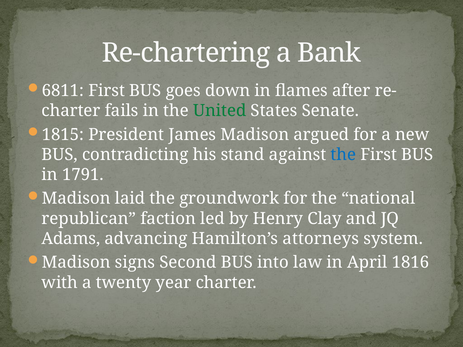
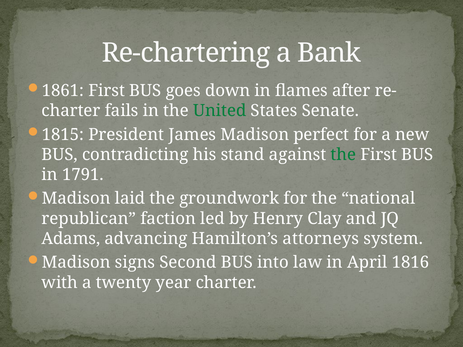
6811: 6811 -> 1861
argued: argued -> perfect
the at (343, 155) colour: blue -> green
